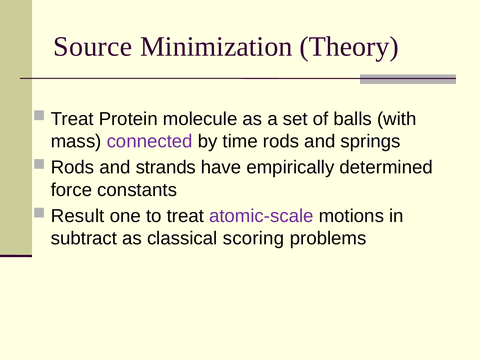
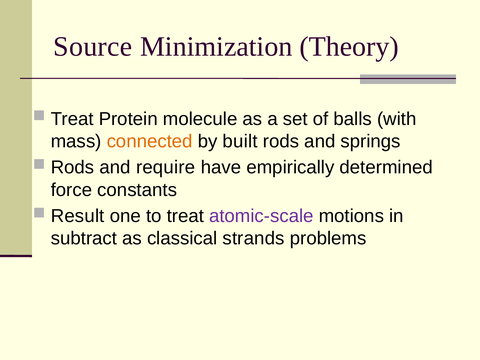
connected colour: purple -> orange
time: time -> built
strands: strands -> require
scoring: scoring -> strands
